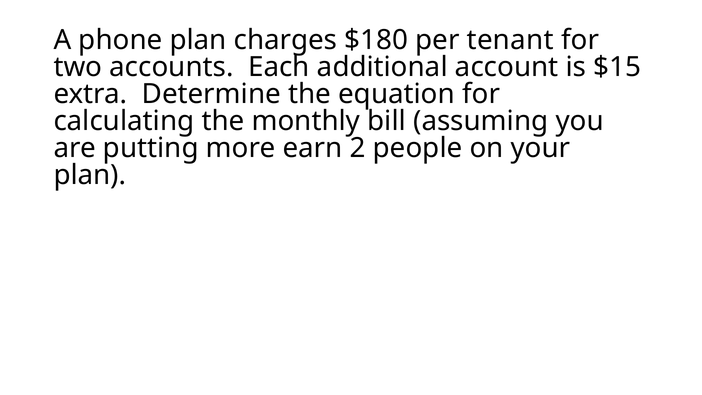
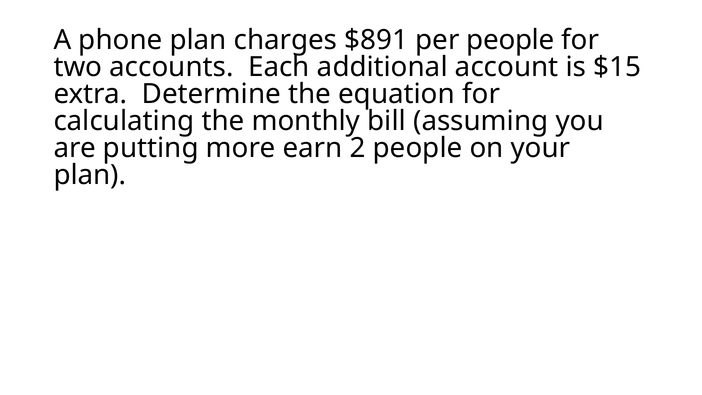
$180: $180 -> $891
per tenant: tenant -> people
